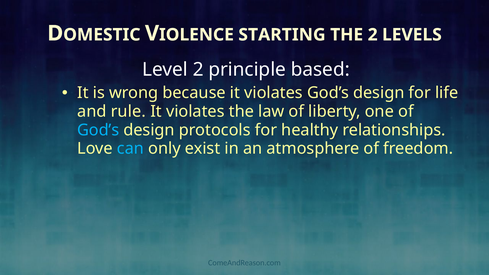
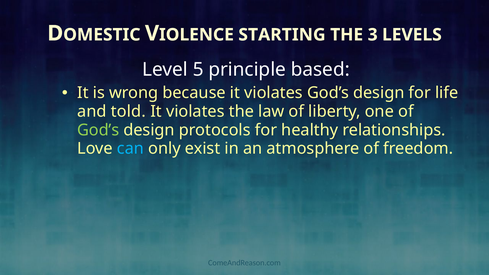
THE 2: 2 -> 3
Level 2: 2 -> 5
rule: rule -> told
God’s at (98, 130) colour: light blue -> light green
